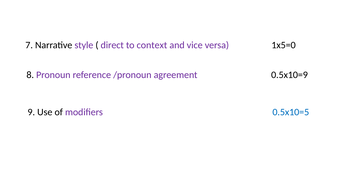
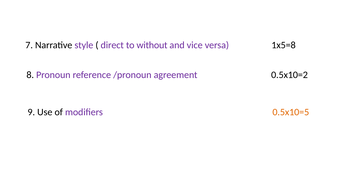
context: context -> without
1x5=0: 1x5=0 -> 1x5=8
0.5x10=9: 0.5x10=9 -> 0.5x10=2
0.5x10=5 colour: blue -> orange
